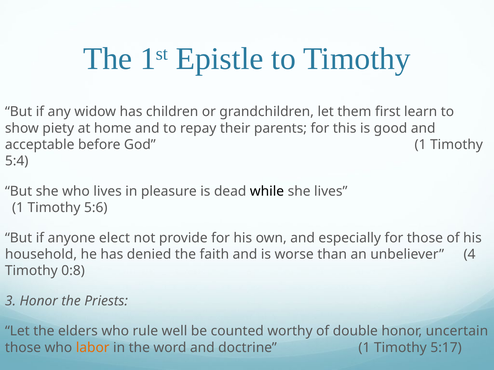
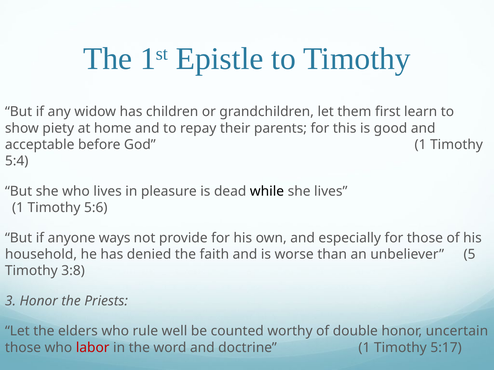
elect: elect -> ways
4: 4 -> 5
0:8: 0:8 -> 3:8
labor colour: orange -> red
